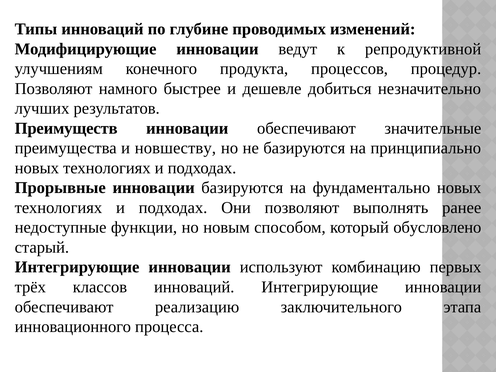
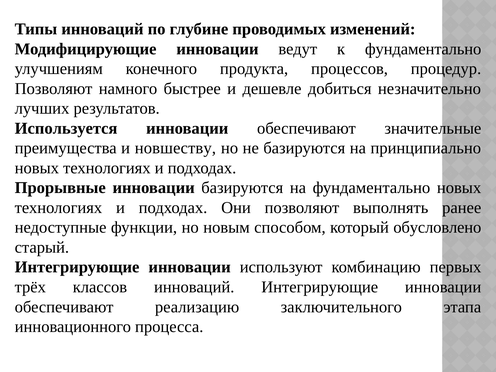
к репродуктивной: репродуктивной -> фундаментально
Преимуществ: Преимуществ -> Используется
